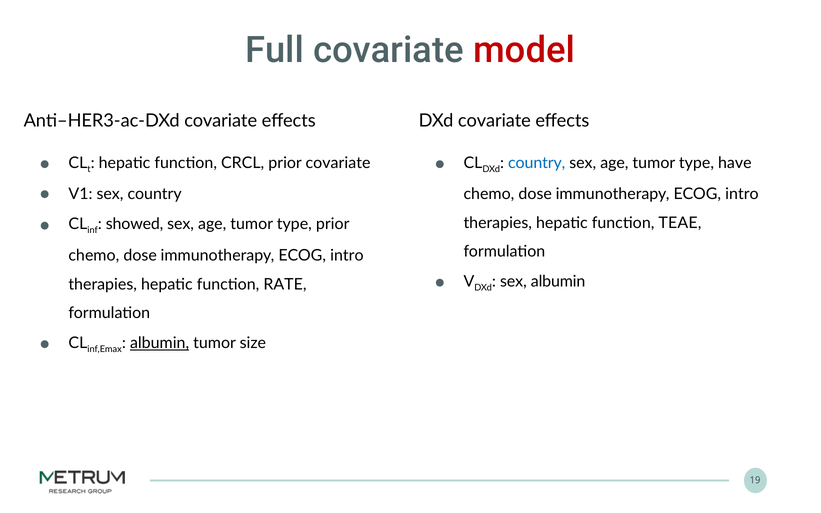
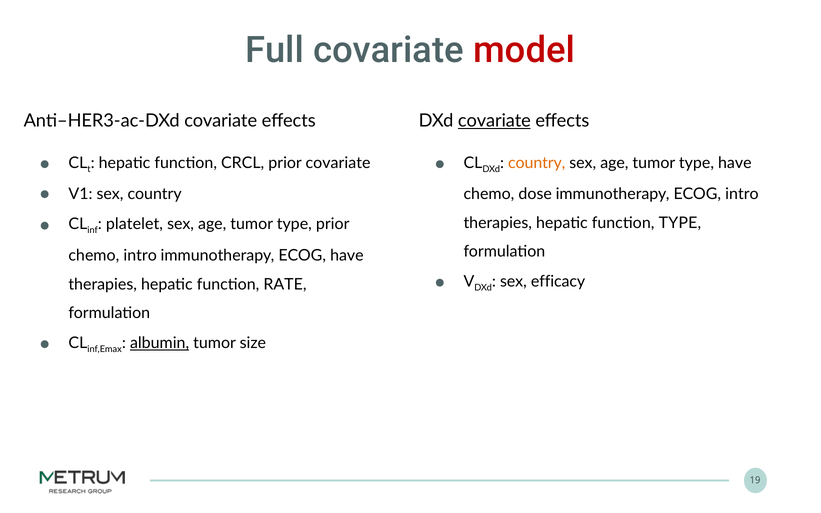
covariate at (494, 121) underline: none -> present
country at (537, 163) colour: blue -> orange
function TEAE: TEAE -> TYPE
showed: showed -> platelet
dose at (140, 256): dose -> intro
intro at (347, 256): intro -> have
sex albumin: albumin -> efficacy
